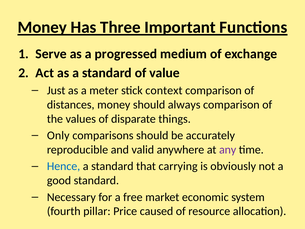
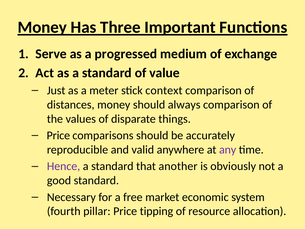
Only at (58, 135): Only -> Price
Hence colour: blue -> purple
carrying: carrying -> another
caused: caused -> tipping
